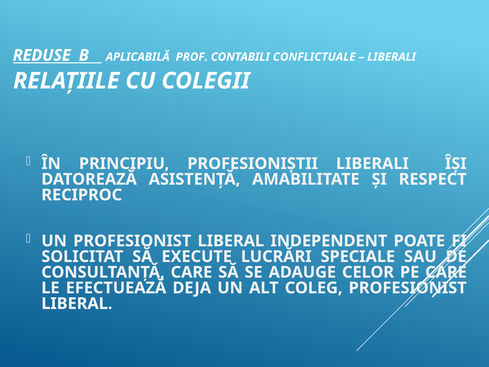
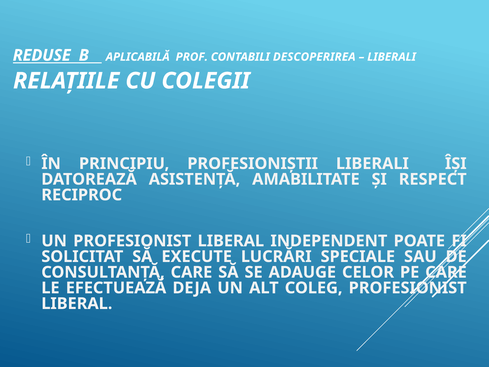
CONFLICTUALE: CONFLICTUALE -> DESCOPERIREA
